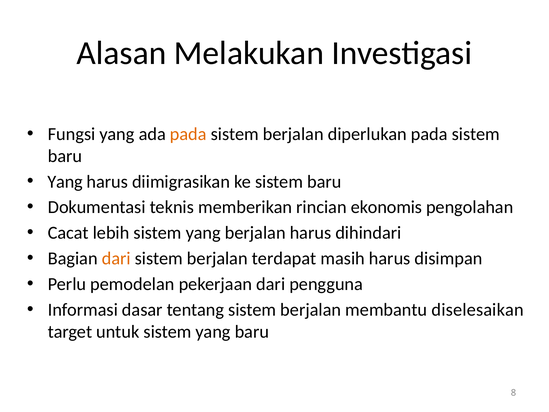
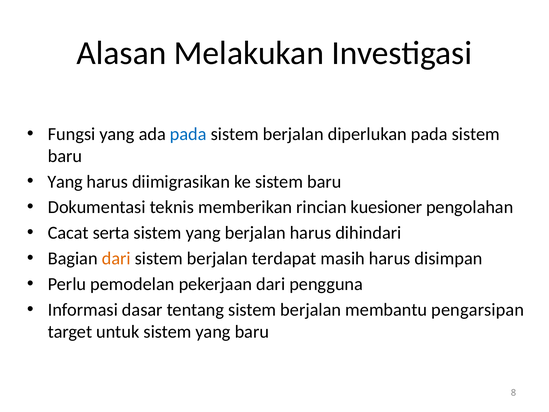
pada at (188, 134) colour: orange -> blue
ekonomis: ekonomis -> kuesioner
lebih: lebih -> serta
diselesaikan: diselesaikan -> pengarsipan
